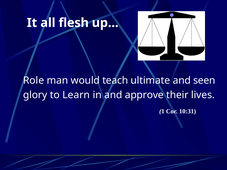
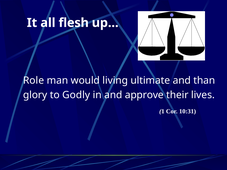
teach: teach -> living
seen: seen -> than
Learn: Learn -> Godly
